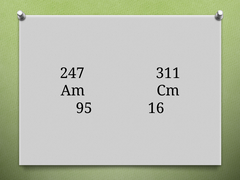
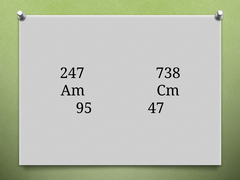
311: 311 -> 738
16: 16 -> 47
